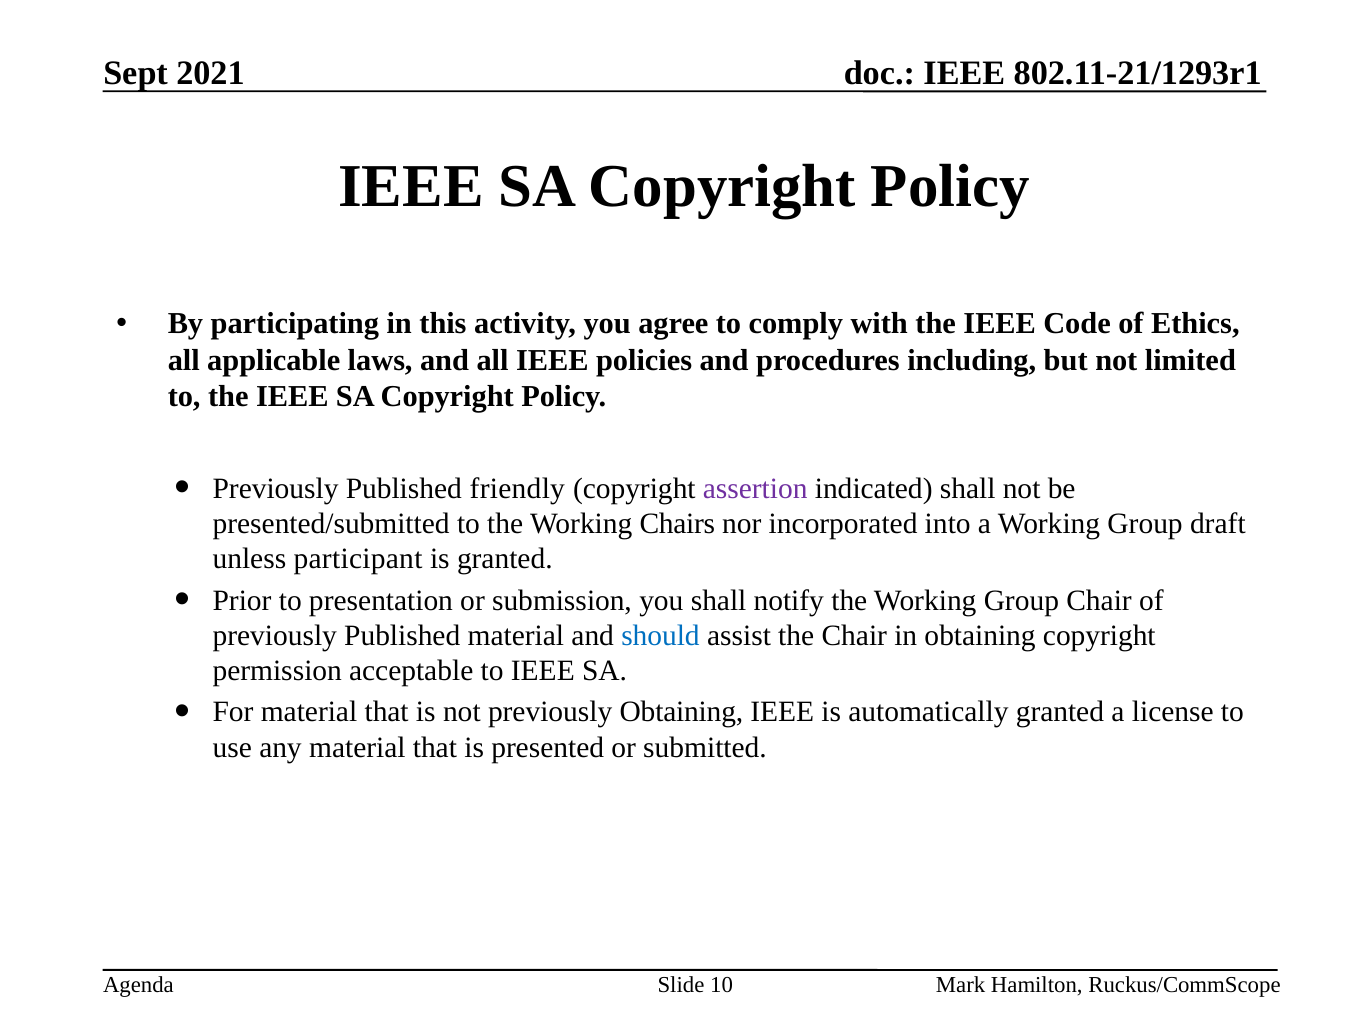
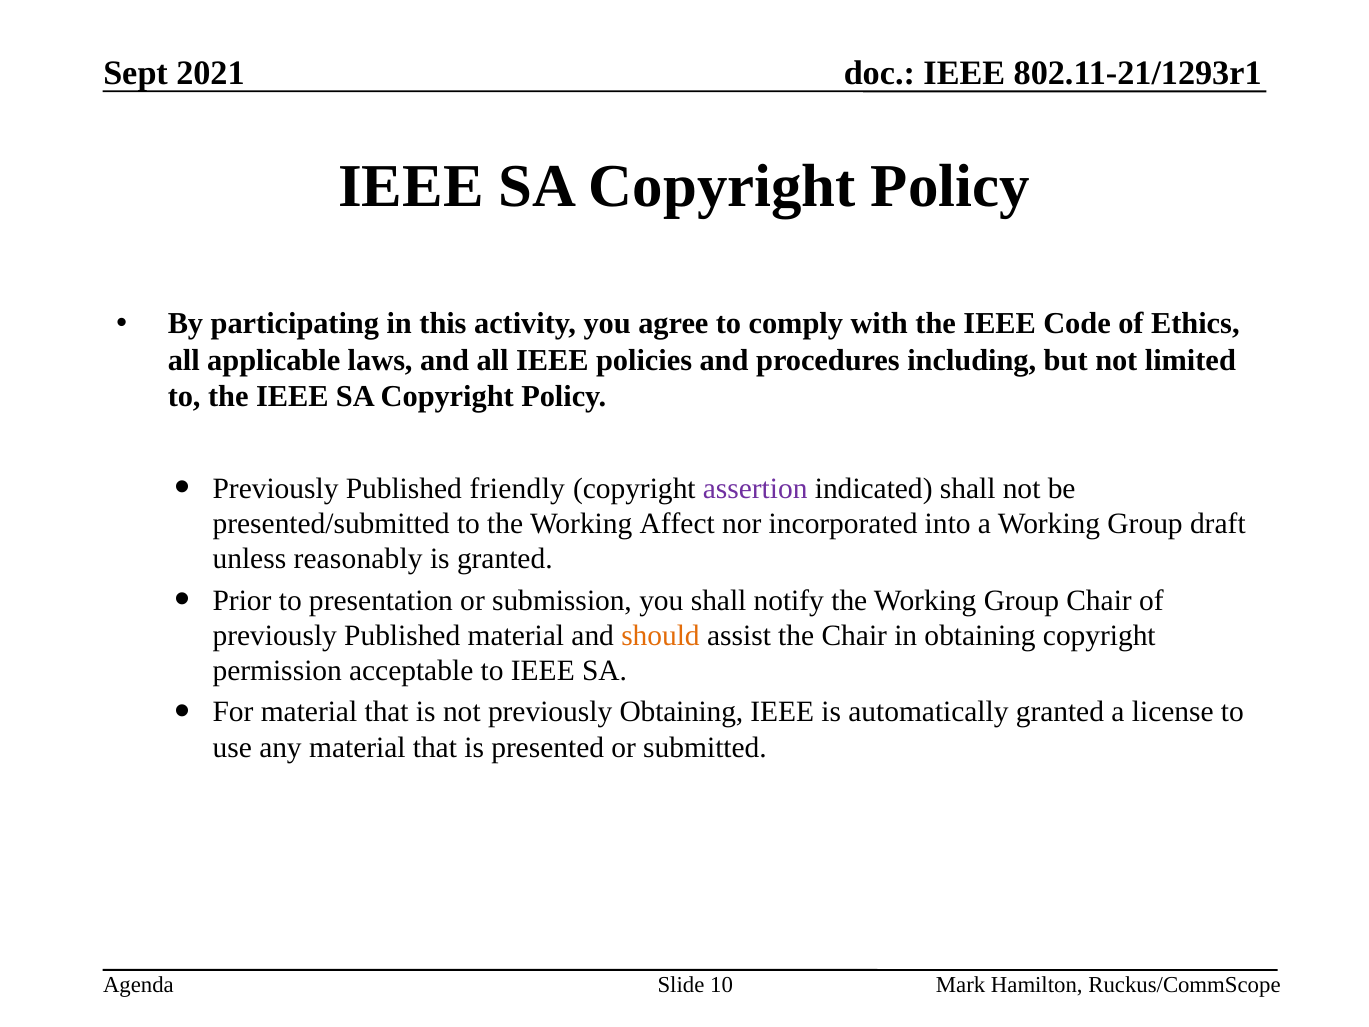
Chairs: Chairs -> Affect
participant: participant -> reasonably
should colour: blue -> orange
